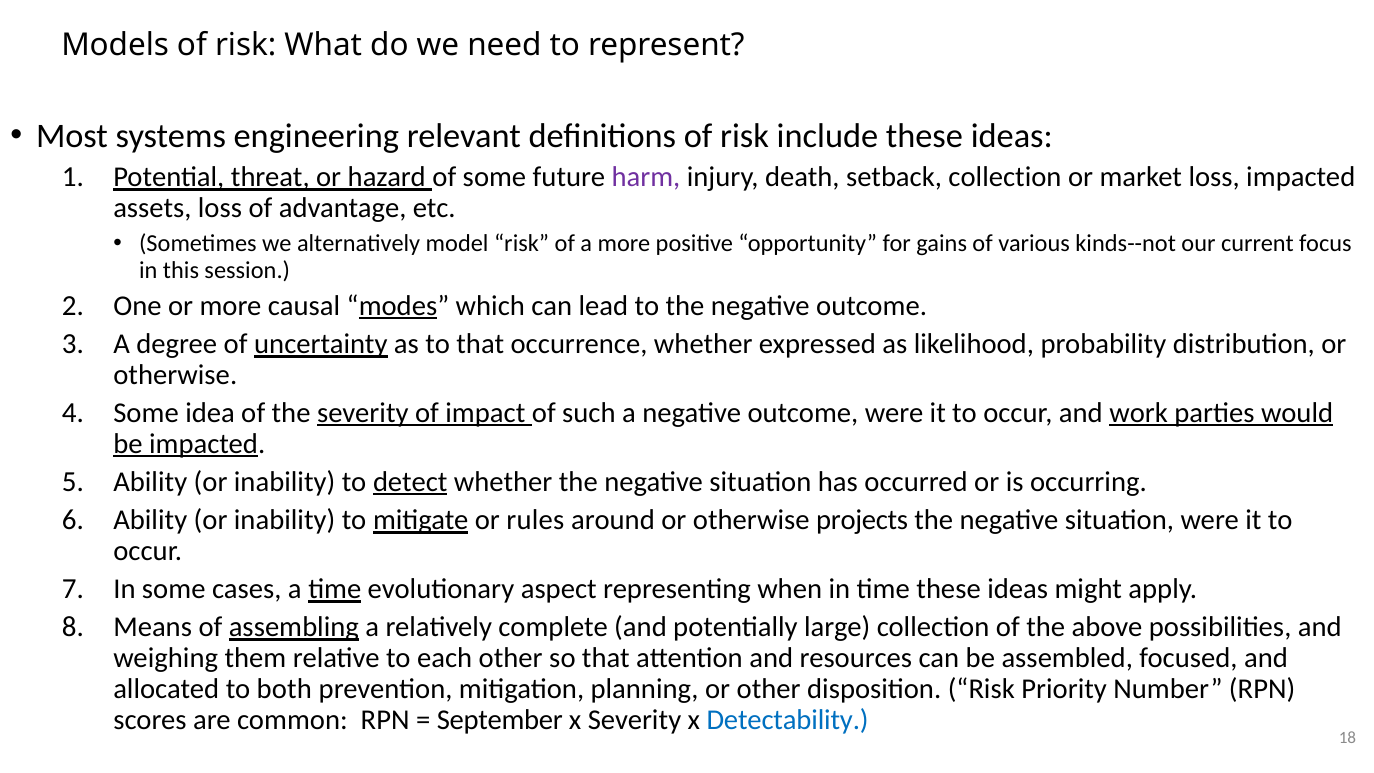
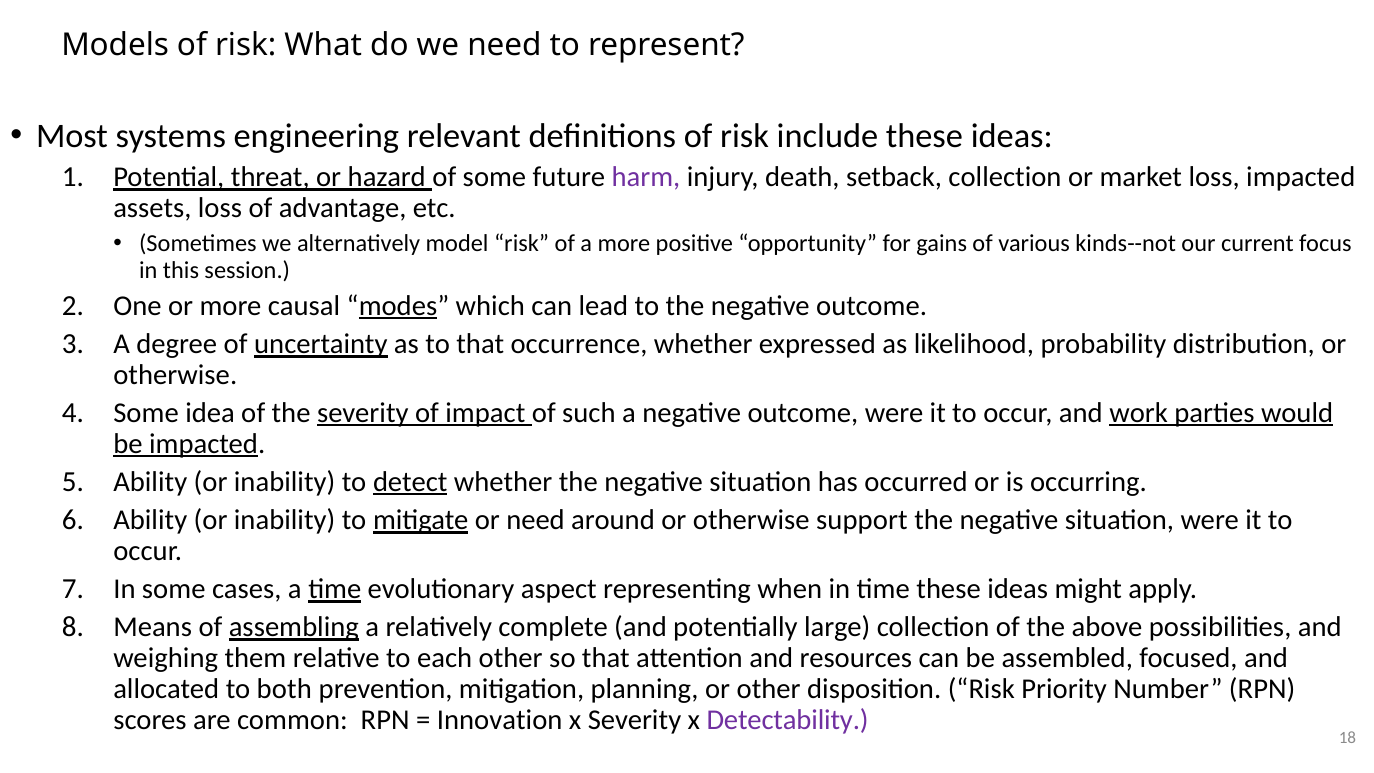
or rules: rules -> need
projects: projects -> support
September: September -> Innovation
Detectability colour: blue -> purple
